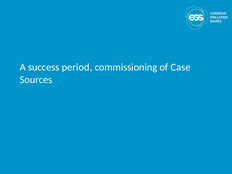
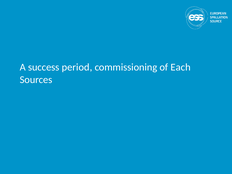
Case: Case -> Each
